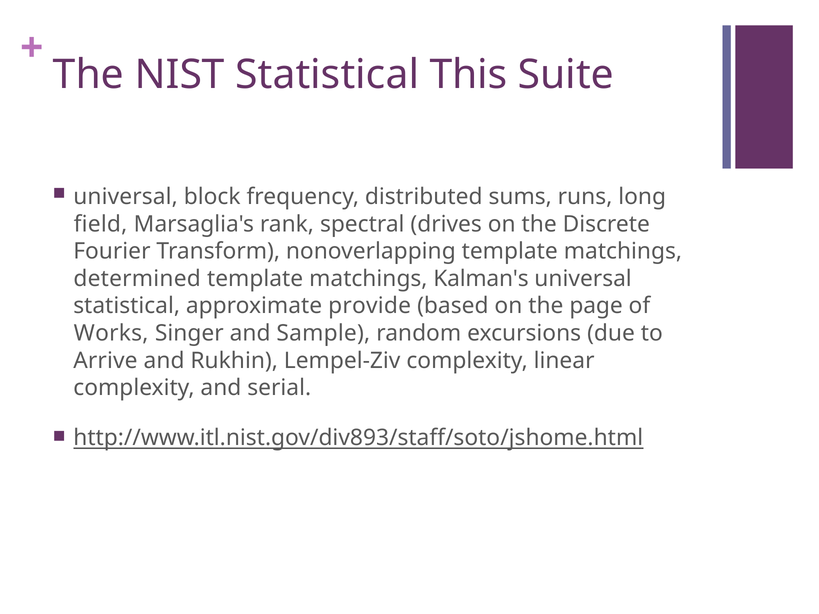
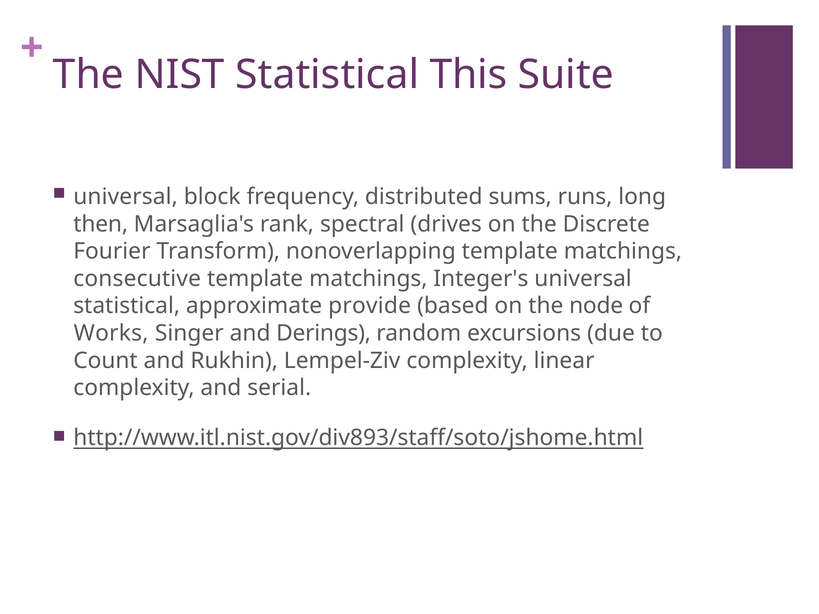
field: field -> then
determined: determined -> consecutive
Kalman's: Kalman's -> Integer's
page: page -> node
Sample: Sample -> Derings
Arrive: Arrive -> Count
